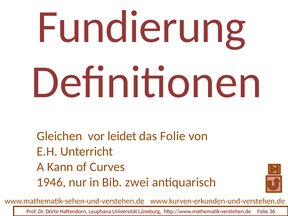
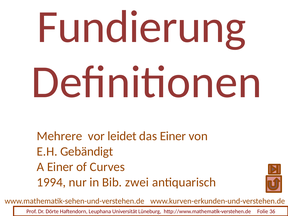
Gleichen: Gleichen -> Mehrere
das Folie: Folie -> Einer
Unterricht: Unterricht -> Gebändigt
A Kann: Kann -> Einer
1946: 1946 -> 1994
